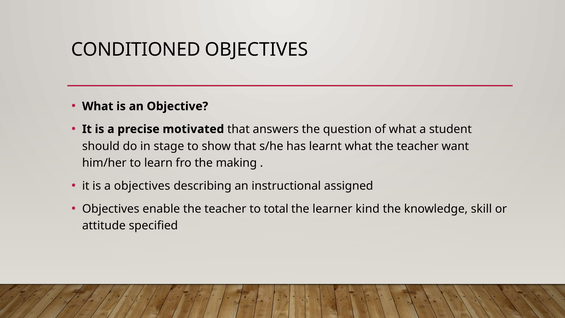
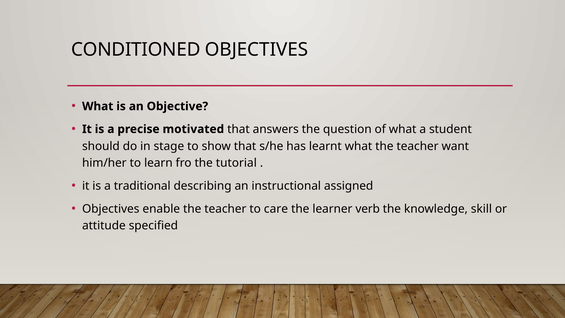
making: making -> tutorial
a objectives: objectives -> traditional
total: total -> care
kind: kind -> verb
